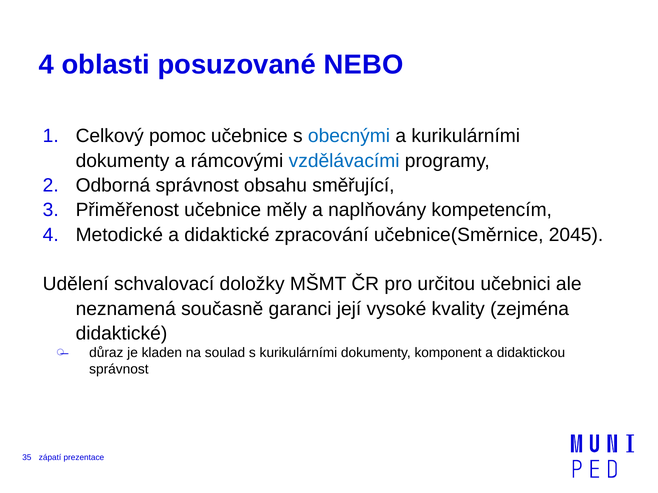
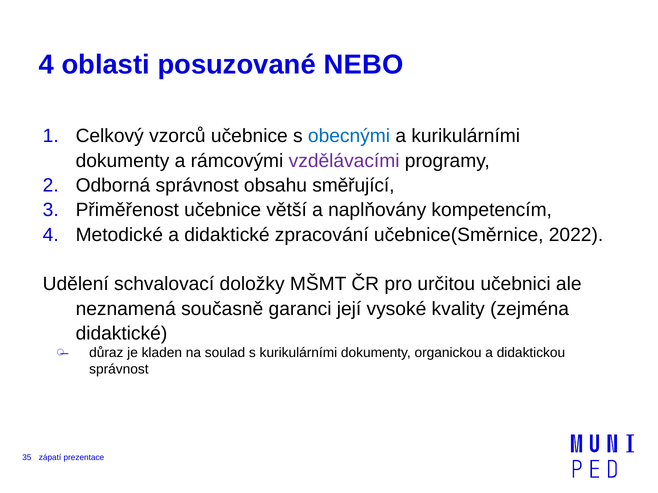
pomoc: pomoc -> vzorců
vzdělávacími colour: blue -> purple
měly: měly -> větší
2045: 2045 -> 2022
komponent: komponent -> organickou
